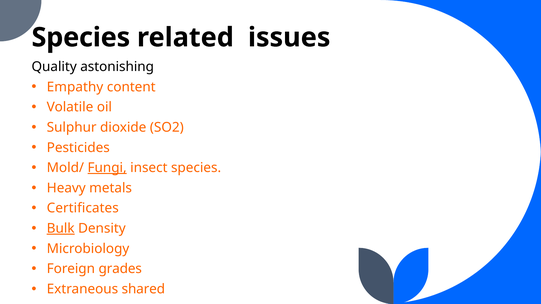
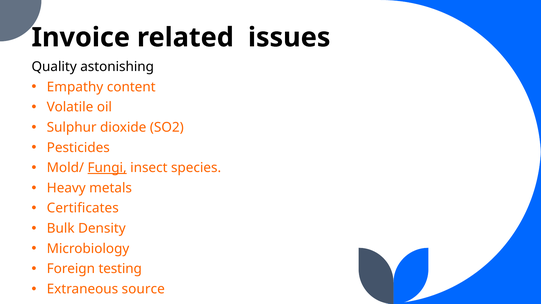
Species at (81, 37): Species -> Invoice
Bulk underline: present -> none
grades: grades -> testing
shared: shared -> source
